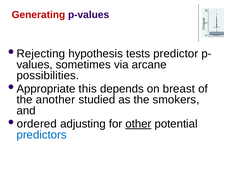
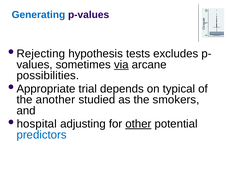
Generating colour: red -> blue
predictor: predictor -> excludes
via underline: none -> present
this: this -> trial
breast: breast -> typical
ordered: ordered -> hospital
